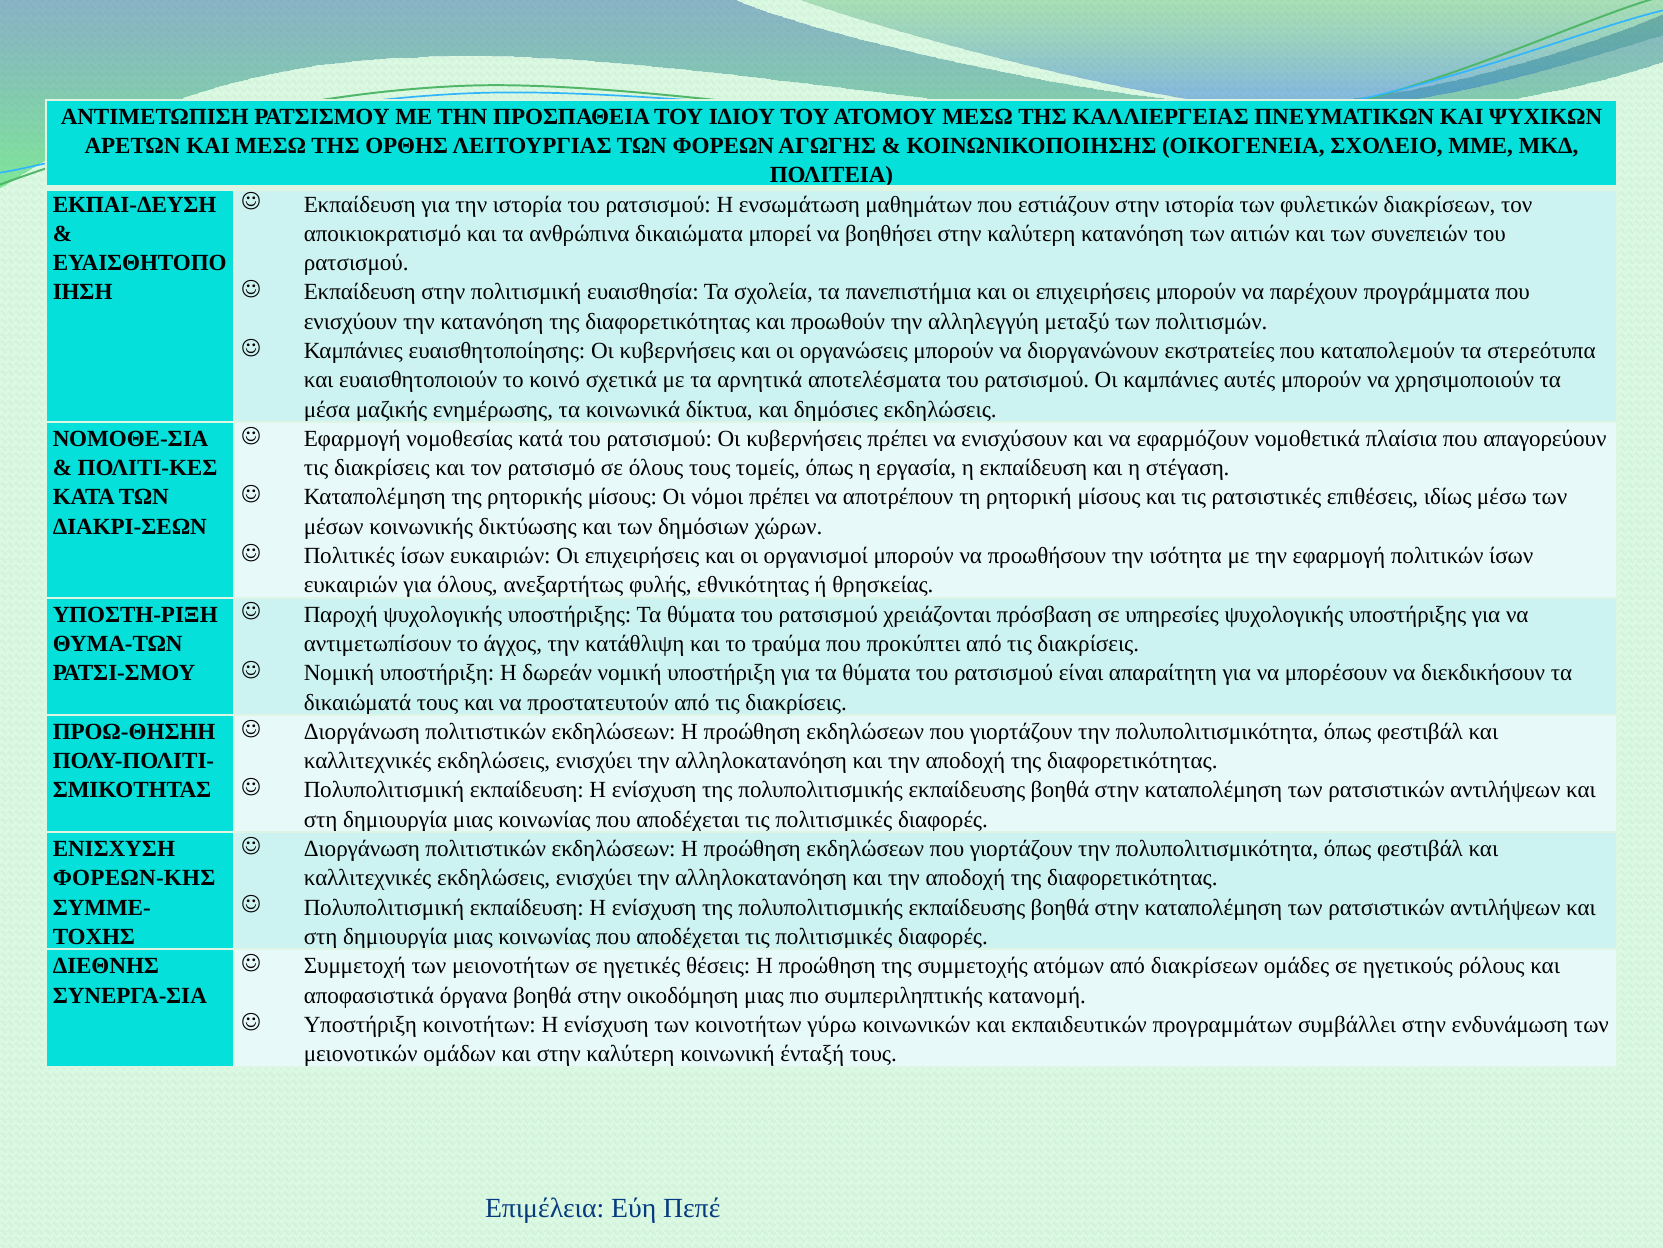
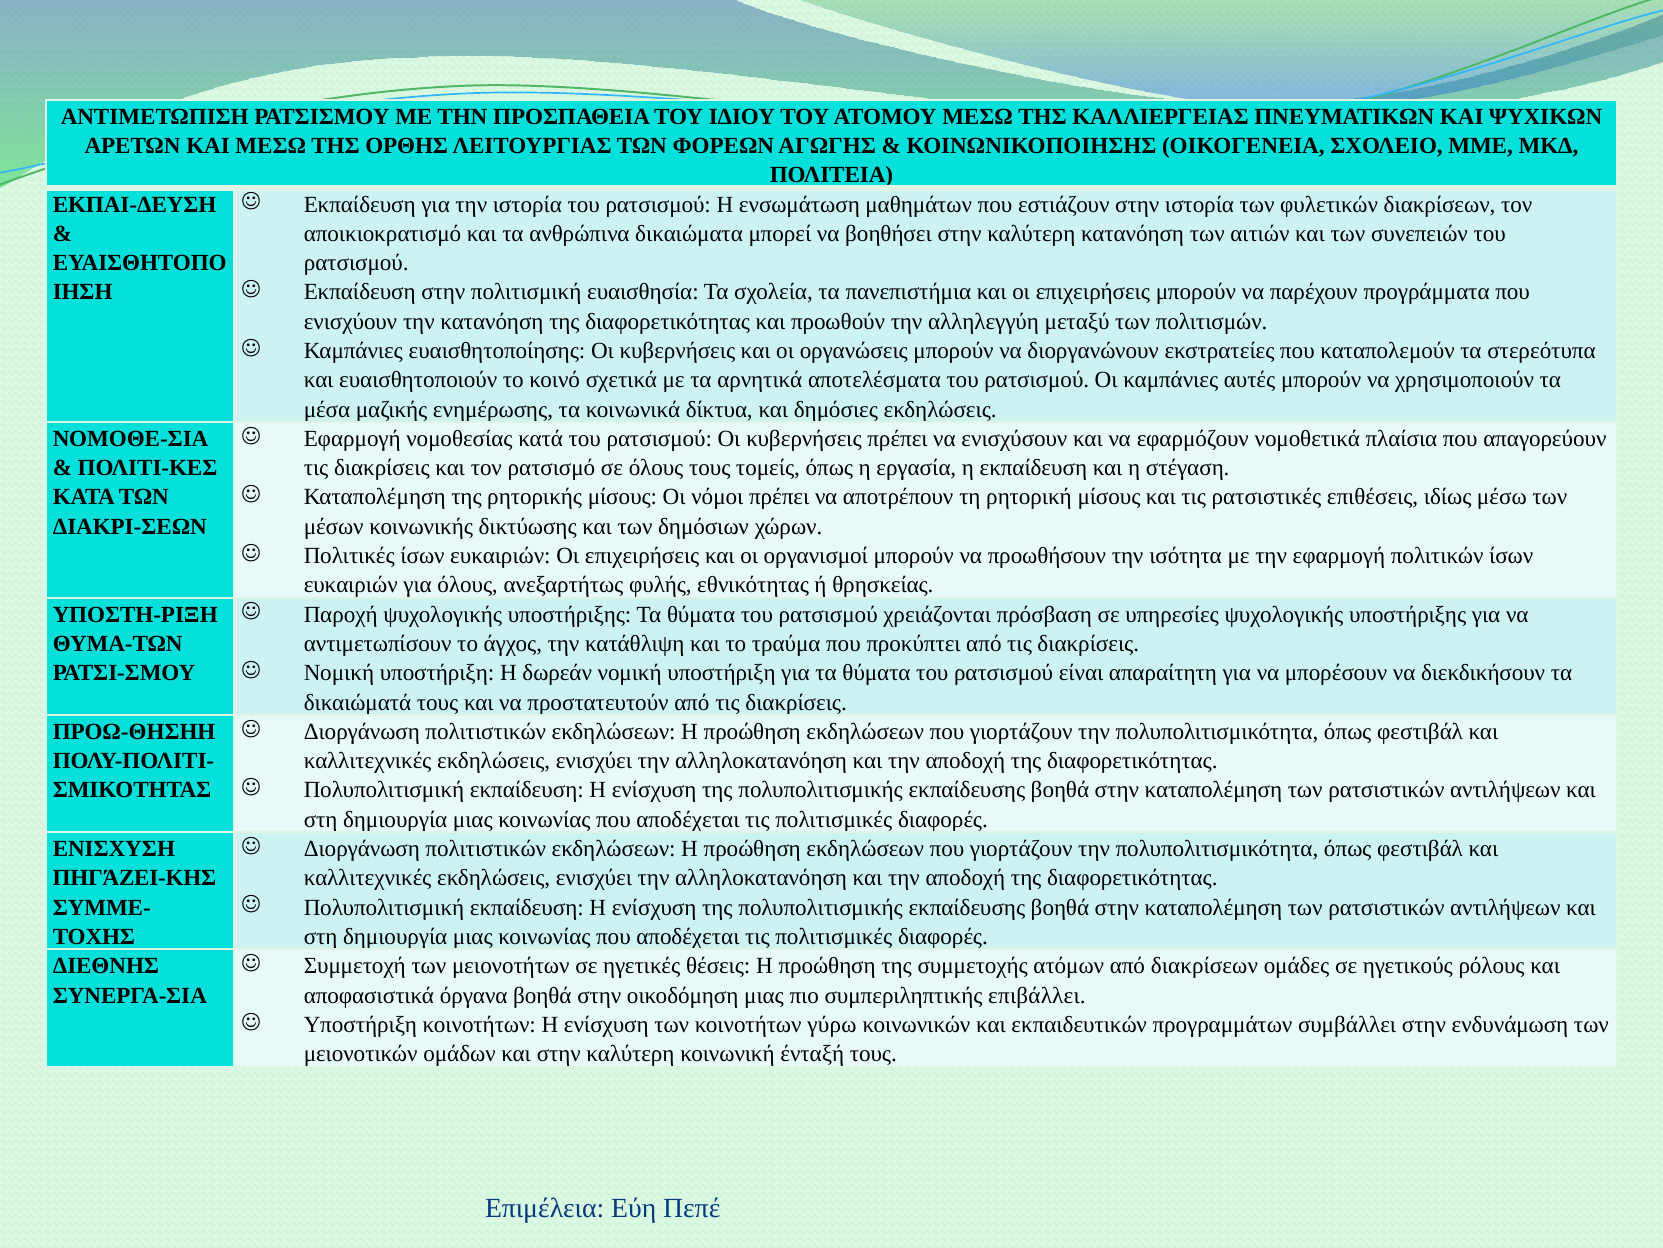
ΦΟΡΕΩΝ-ΚΗΣ: ΦΟΡΕΩΝ-ΚΗΣ -> ΠΗΓΆΖΕΙ-ΚΗΣ
κατανομή: κατανομή -> επιβάλλει
